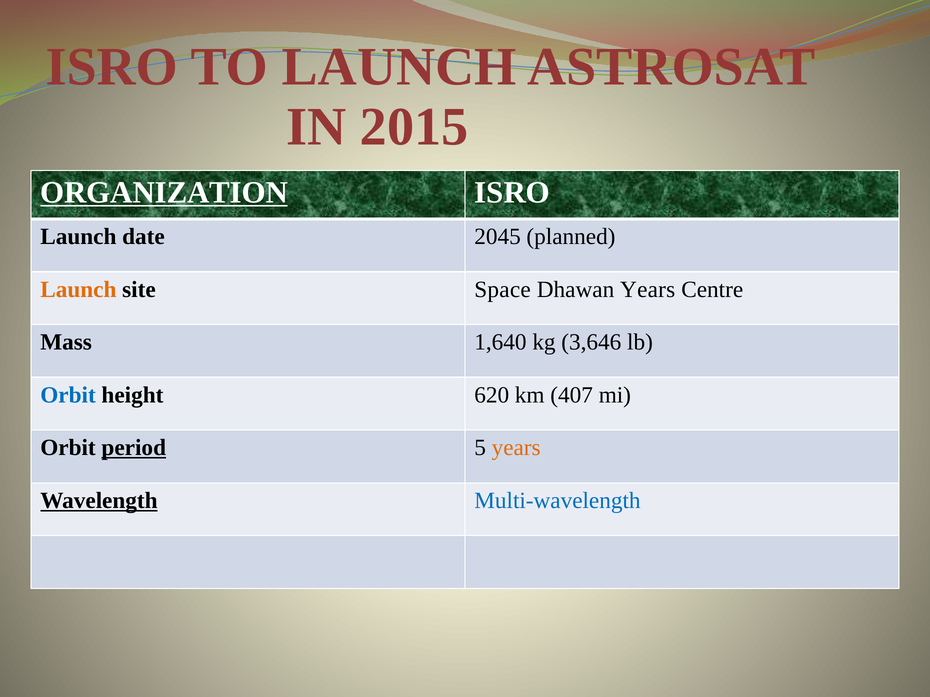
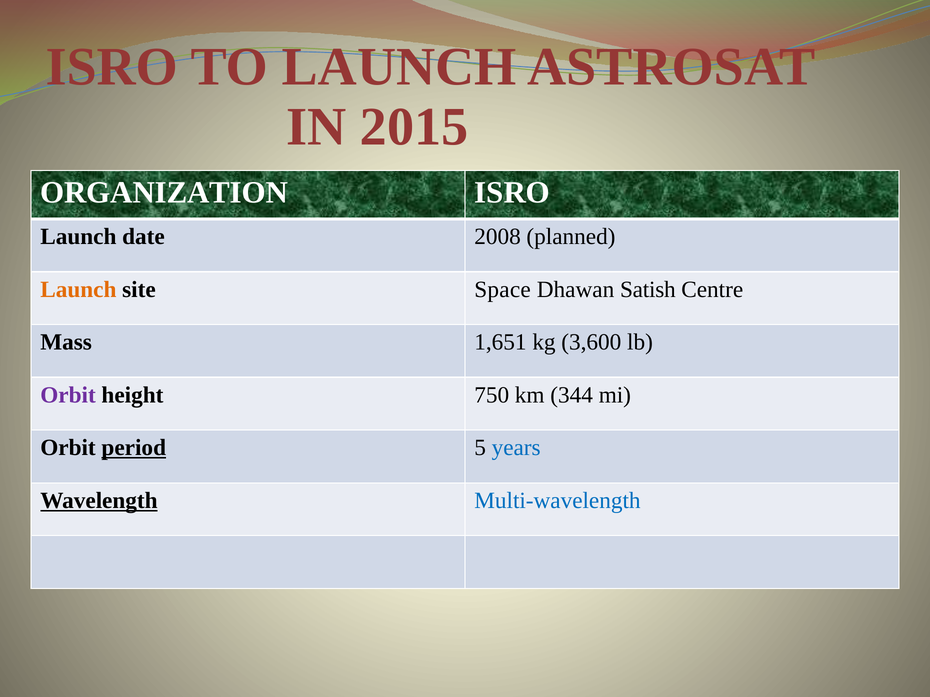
ORGANIZATION underline: present -> none
2045: 2045 -> 2008
Dhawan Years: Years -> Satish
1,640: 1,640 -> 1,651
3,646: 3,646 -> 3,600
Orbit at (68, 395) colour: blue -> purple
620: 620 -> 750
407: 407 -> 344
years at (516, 448) colour: orange -> blue
